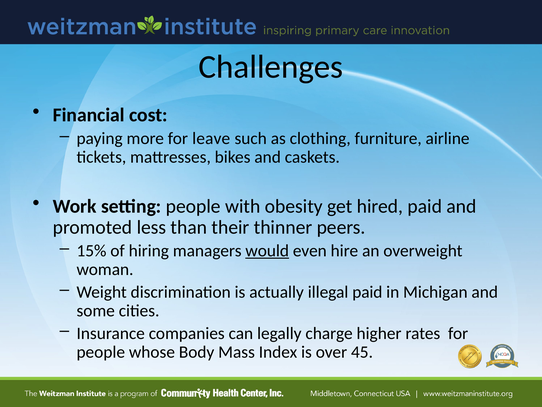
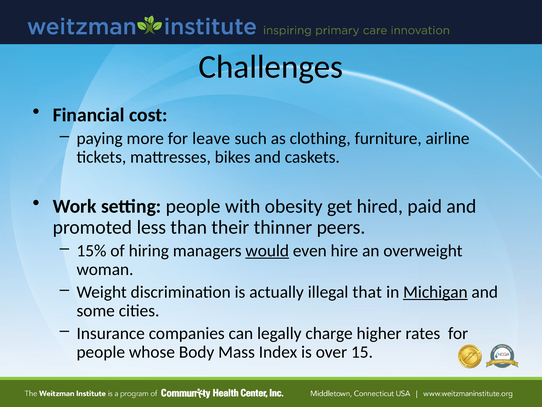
illegal paid: paid -> that
Michigan underline: none -> present
45: 45 -> 15
